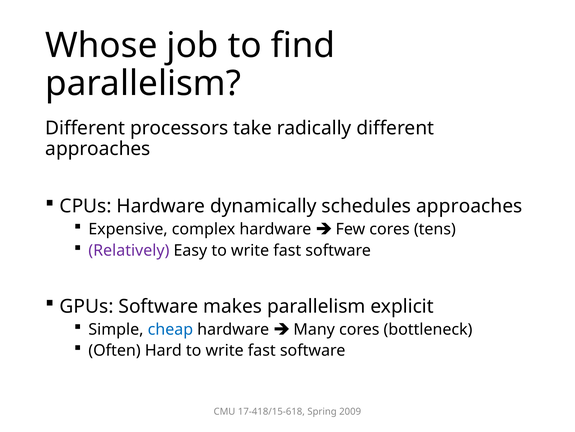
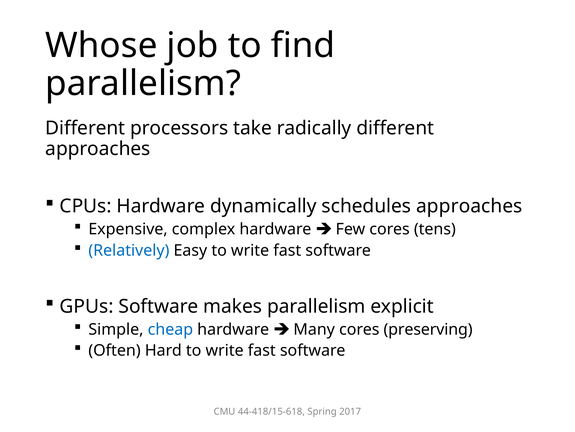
Relatively colour: purple -> blue
bottleneck: bottleneck -> preserving
17-418/15-618: 17-418/15-618 -> 44-418/15-618
2009: 2009 -> 2017
